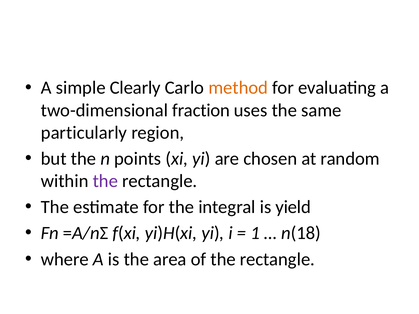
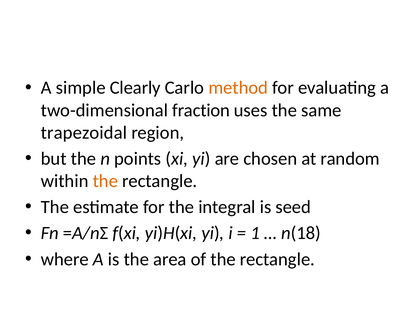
particularly: particularly -> trapezoidal
the at (105, 181) colour: purple -> orange
yield: yield -> seed
